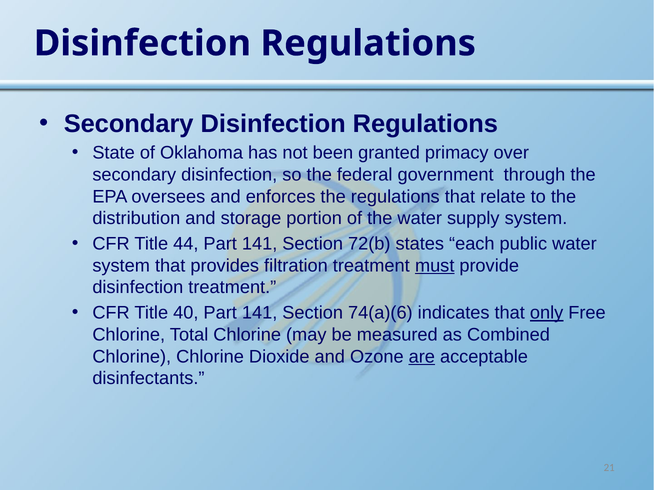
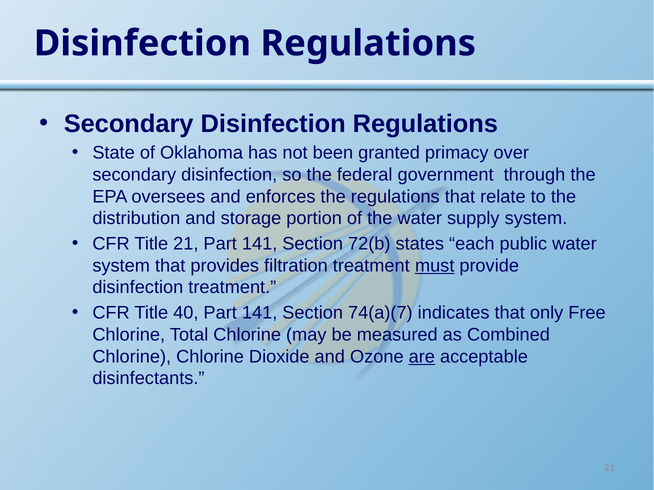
Title 44: 44 -> 21
74(a)(6: 74(a)(6 -> 74(a)(7
only underline: present -> none
